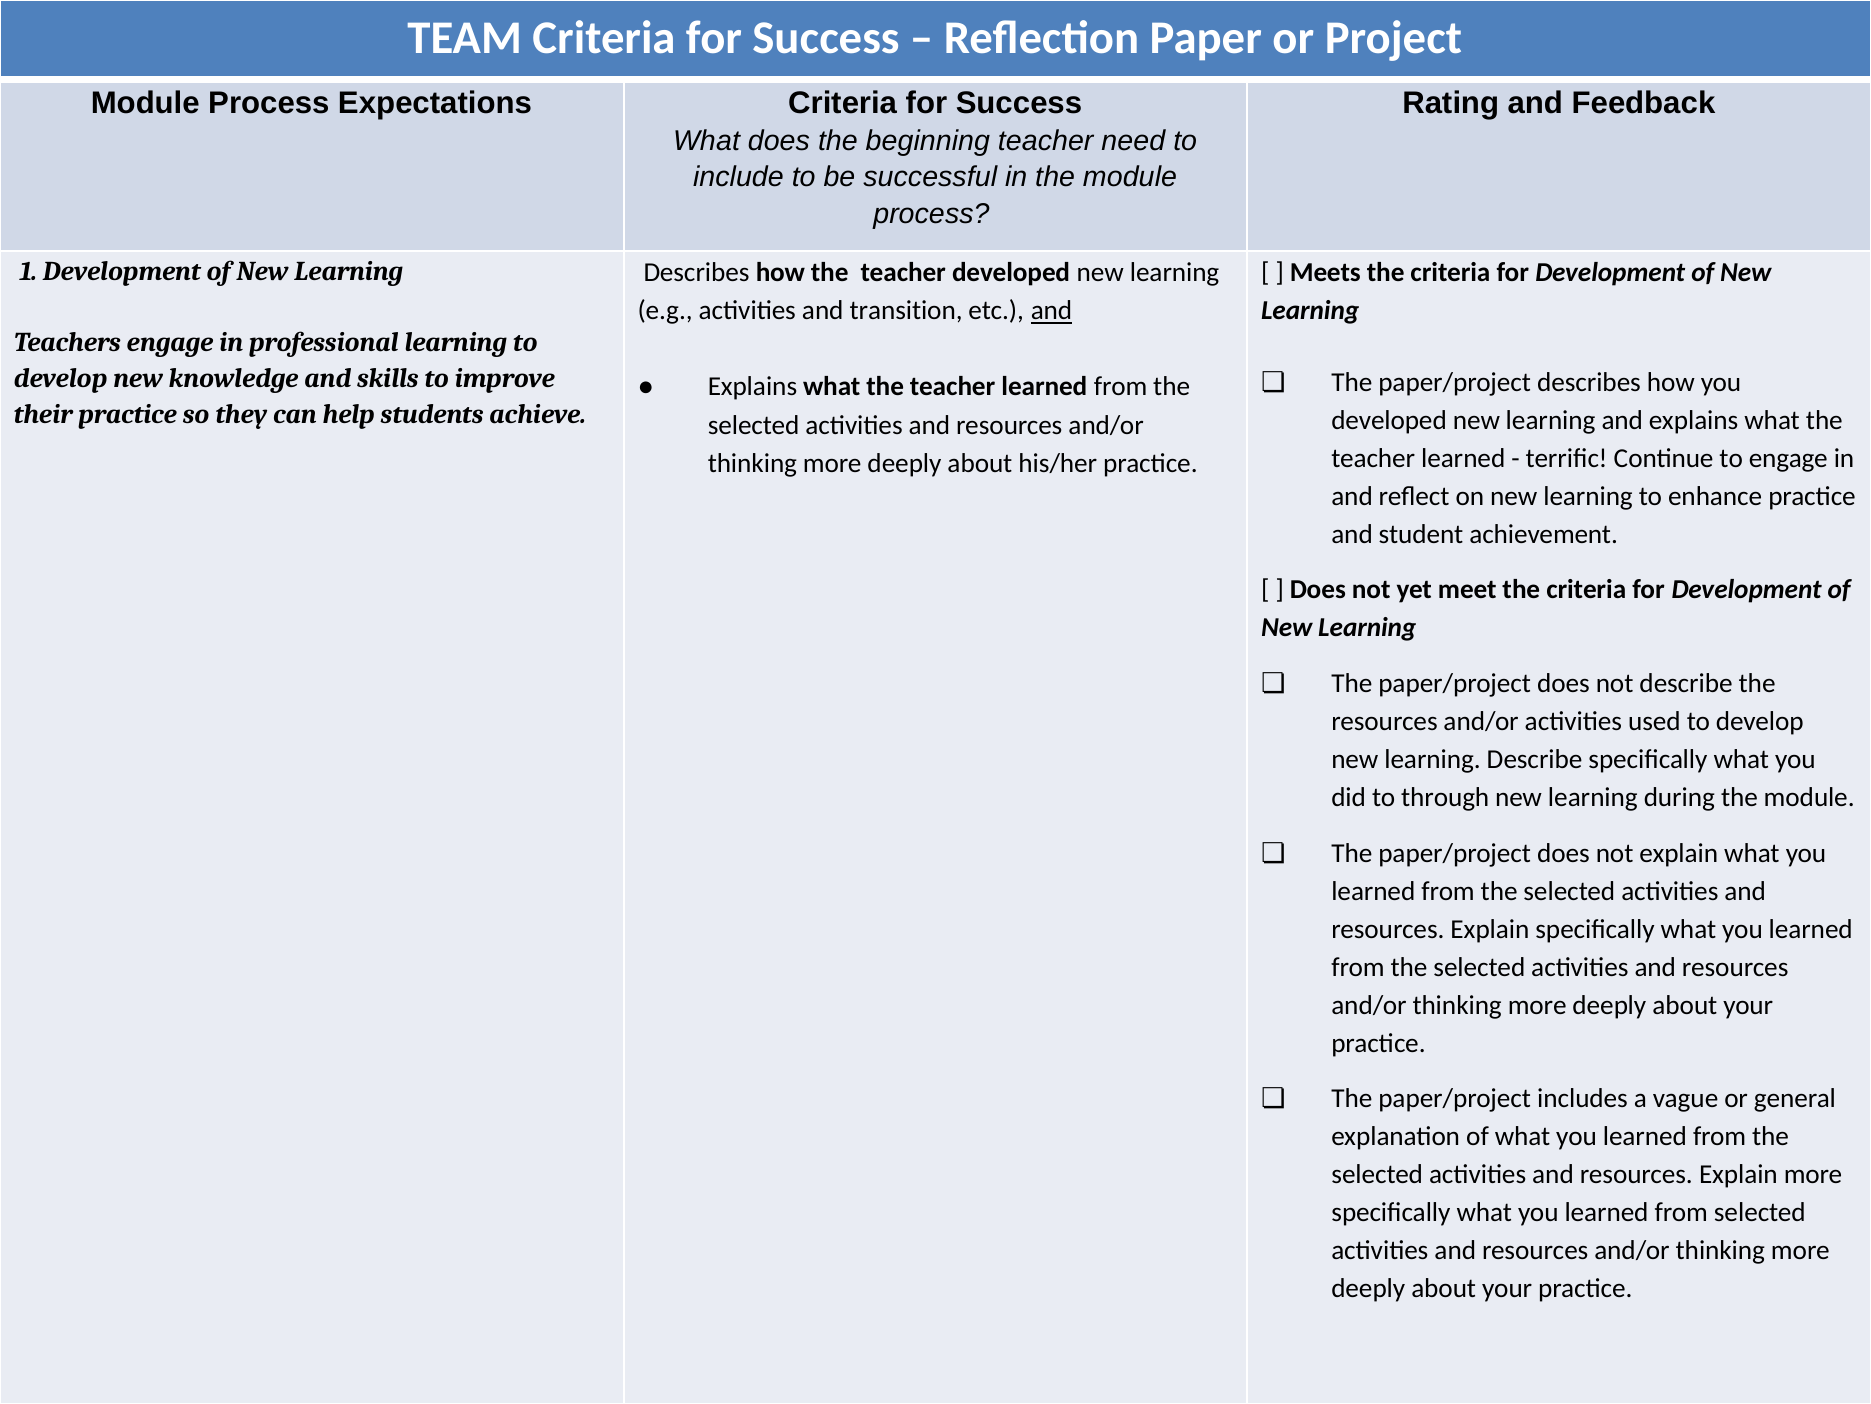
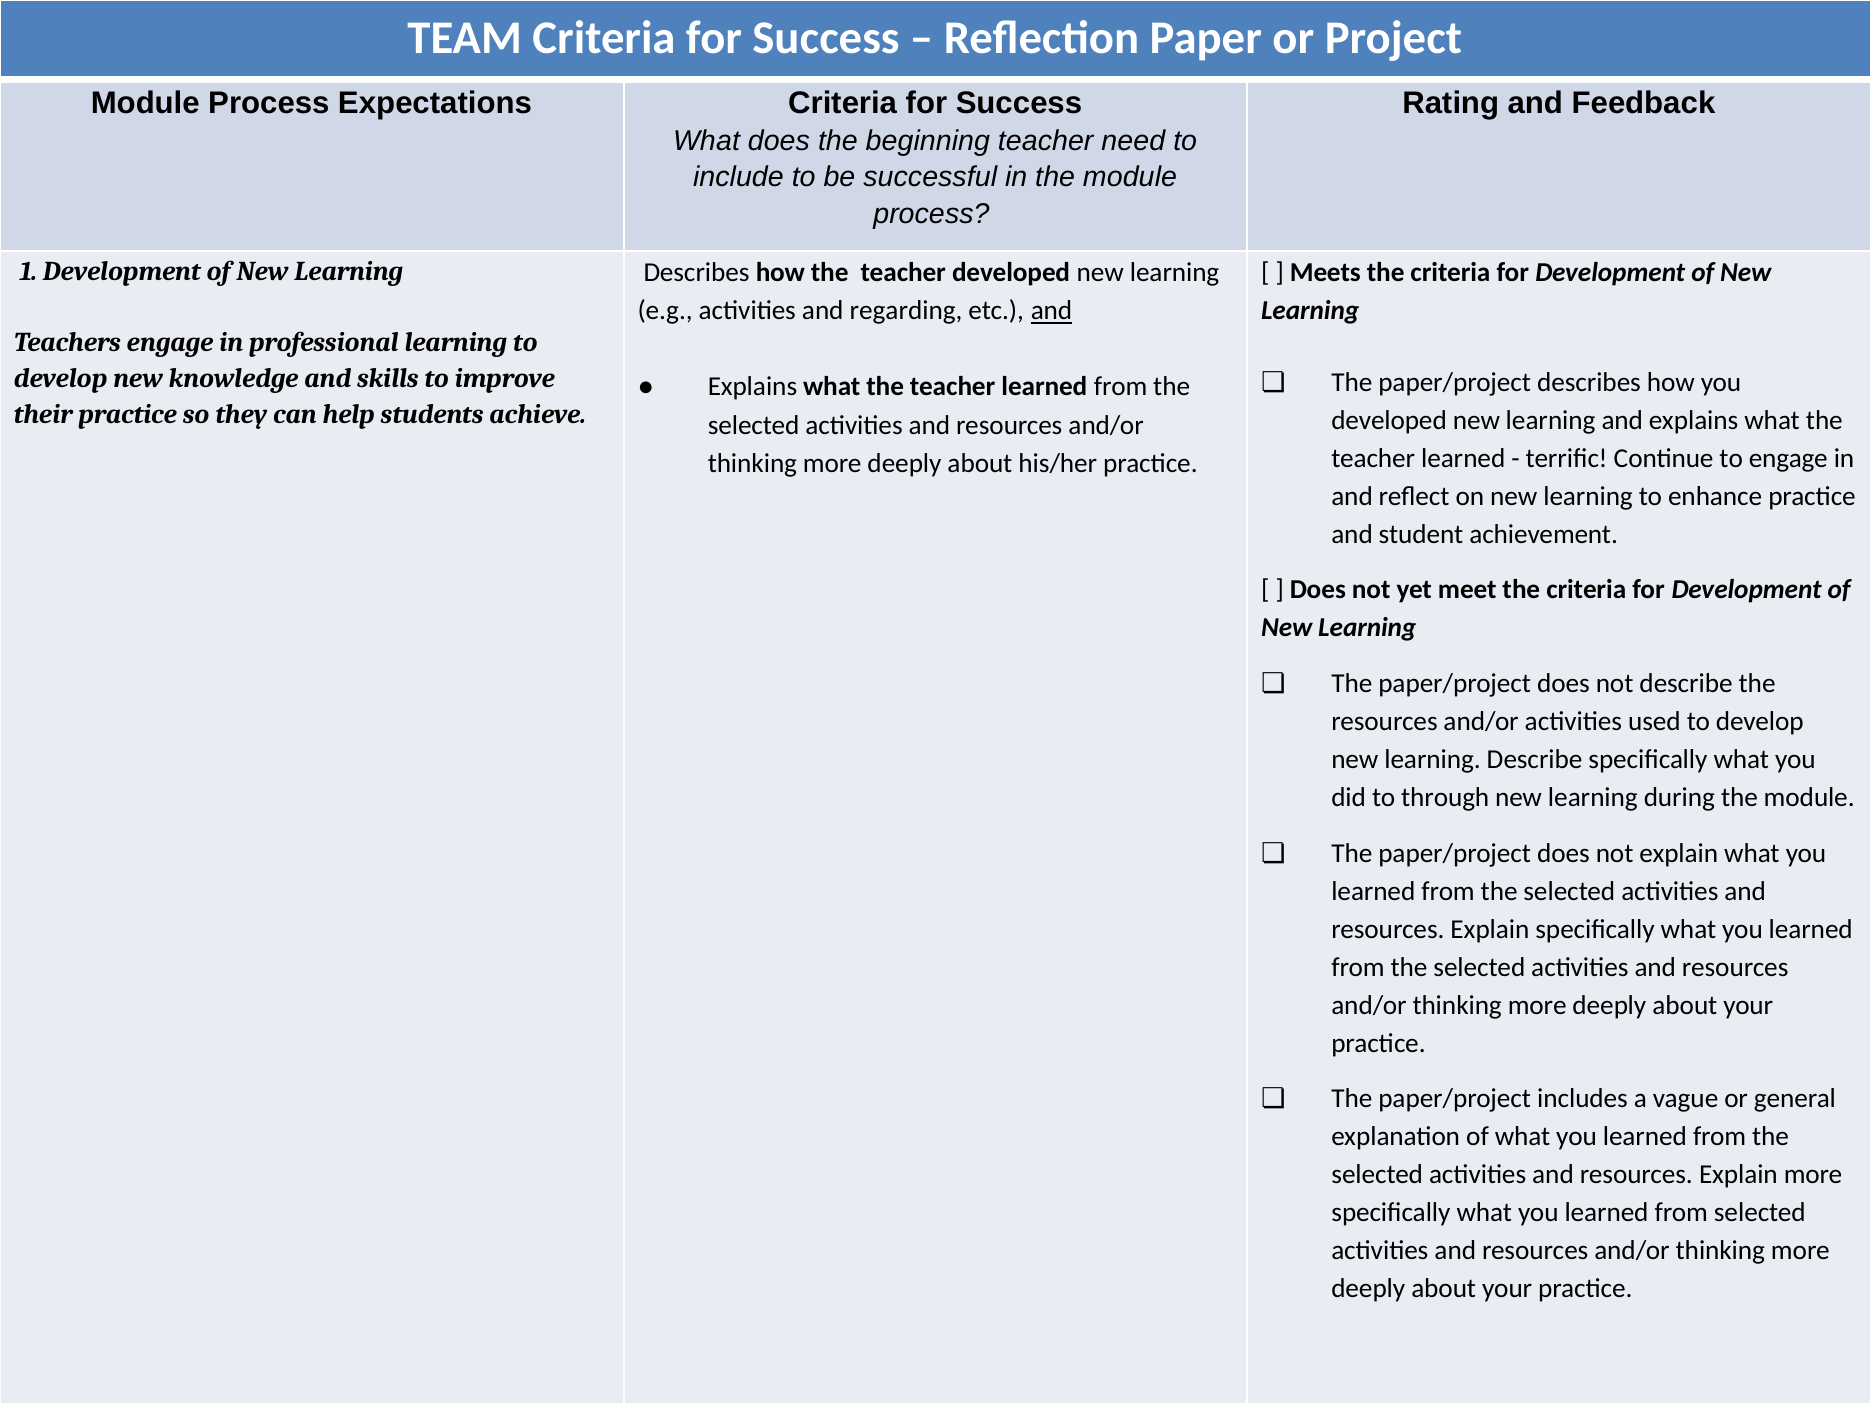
transition: transition -> regarding
